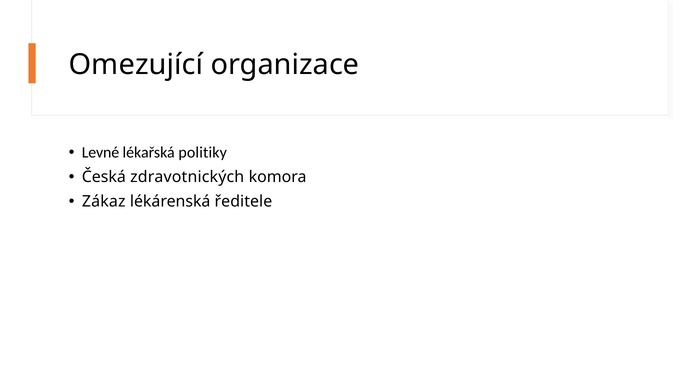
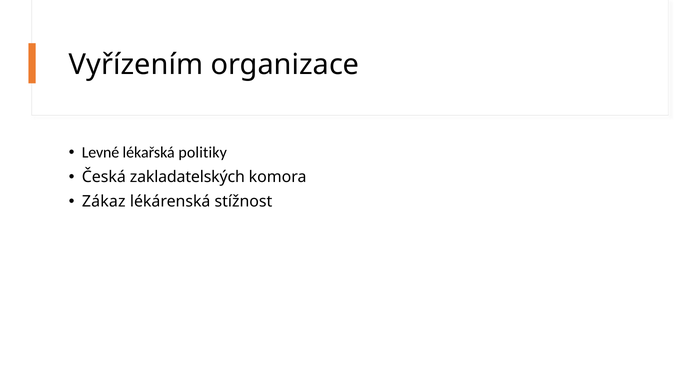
Omezující: Omezující -> Vyřízením
zdravotnických: zdravotnických -> zakladatelských
ředitele: ředitele -> stížnost
